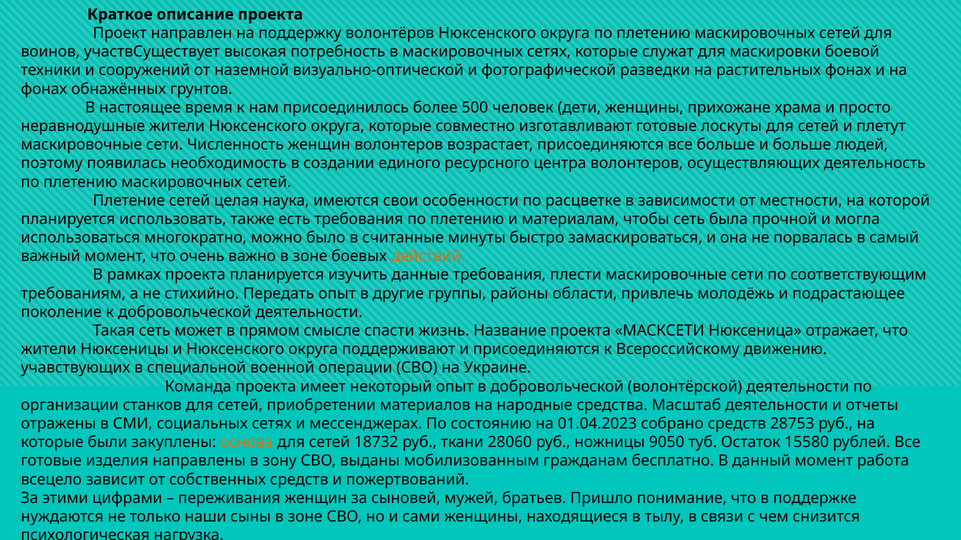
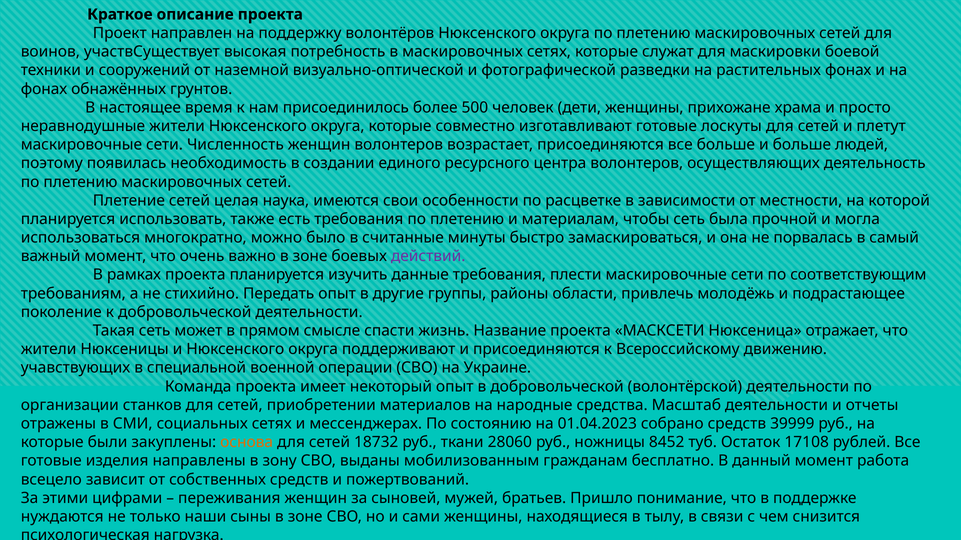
действий colour: orange -> purple
28753: 28753 -> 39999
9050: 9050 -> 8452
15580: 15580 -> 17108
